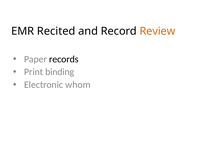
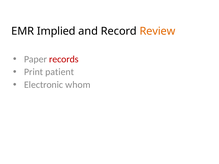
Recited: Recited -> Implied
records colour: black -> red
binding: binding -> patient
